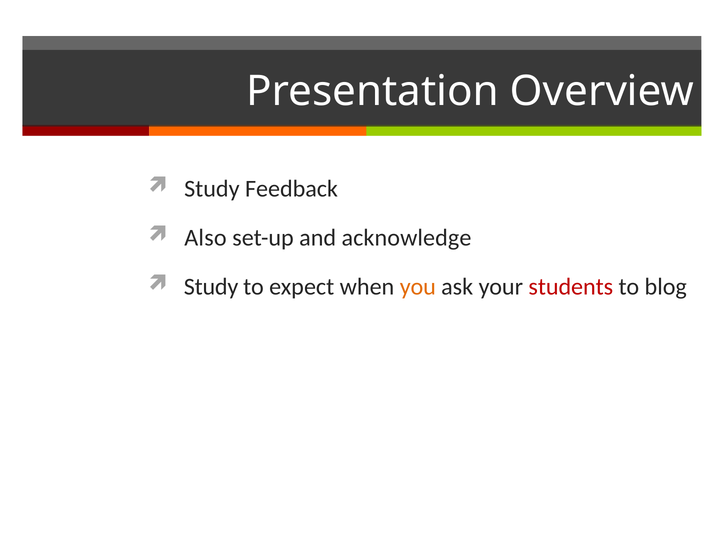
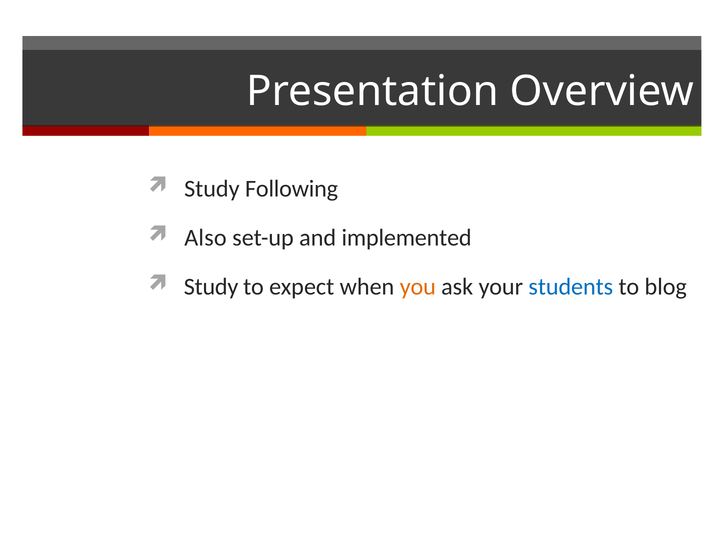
Feedback: Feedback -> Following
acknowledge: acknowledge -> implemented
students colour: red -> blue
